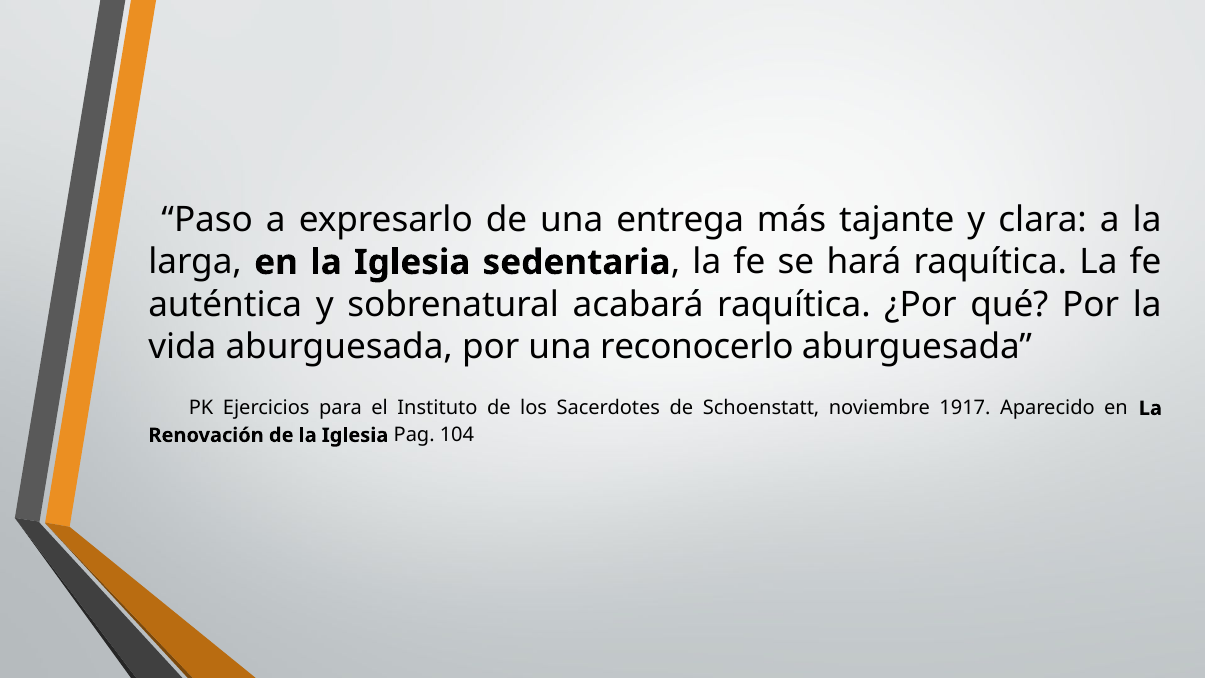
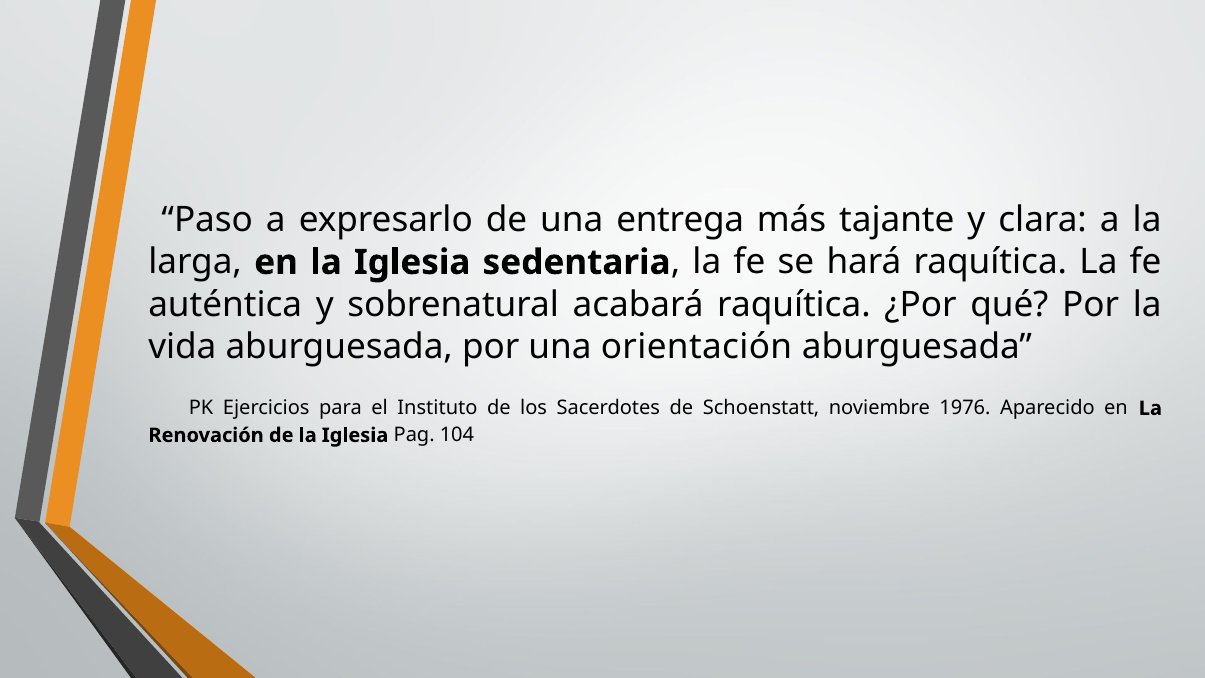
reconocerlo: reconocerlo -> orientación
1917: 1917 -> 1976
